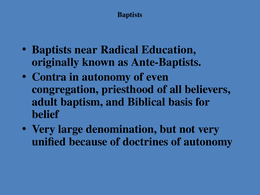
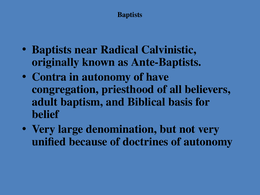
Education: Education -> Calvinistic
even: even -> have
